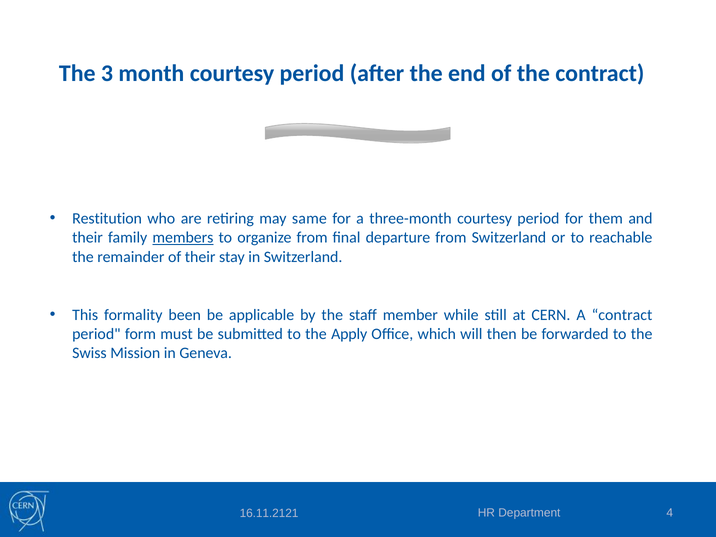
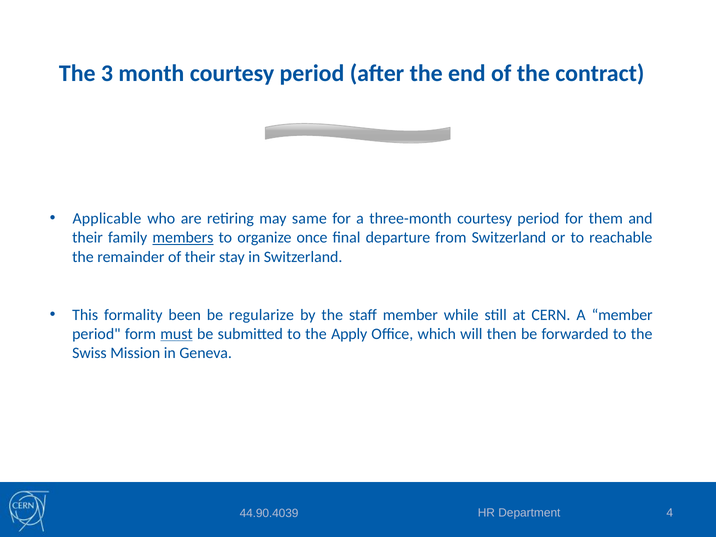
Restitution: Restitution -> Applicable
organize from: from -> once
applicable: applicable -> regularize
A contract: contract -> member
must underline: none -> present
16.11.2121: 16.11.2121 -> 44.90.4039
